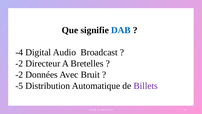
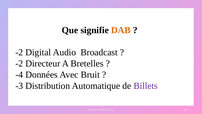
DAB colour: blue -> orange
-4 at (19, 52): -4 -> -2
-2 at (19, 74): -2 -> -4
-5: -5 -> -3
